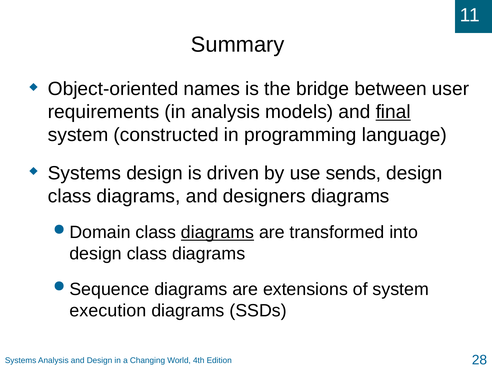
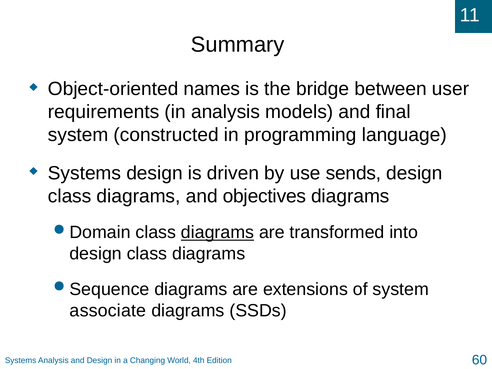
final underline: present -> none
designers: designers -> objectives
execution: execution -> associate
28: 28 -> 60
